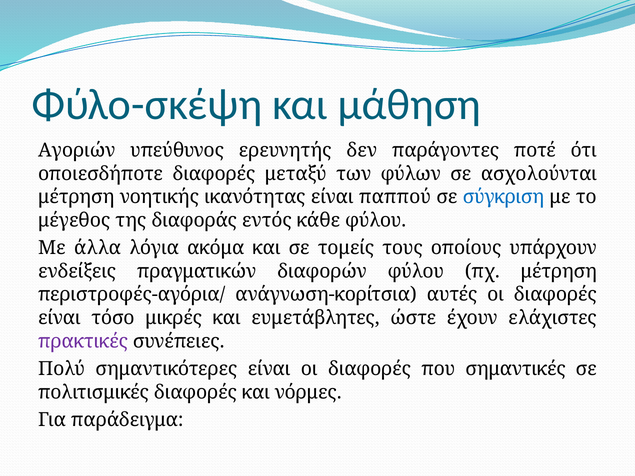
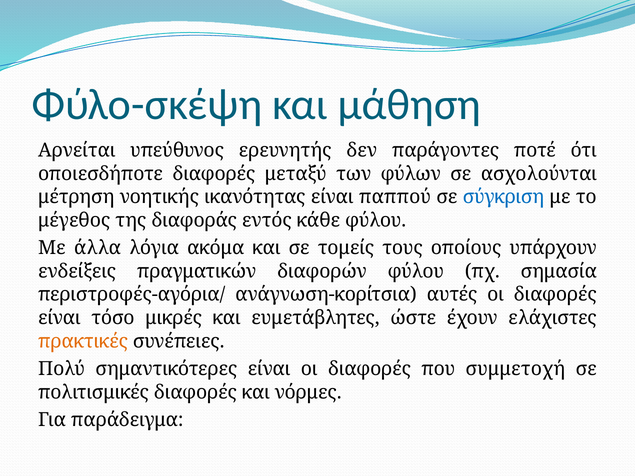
Αγοριών: Αγοριών -> Αρνείται
πχ μέτρηση: μέτρηση -> σημασία
πρακτικές colour: purple -> orange
σημαντικές: σημαντικές -> συμμετοχή
